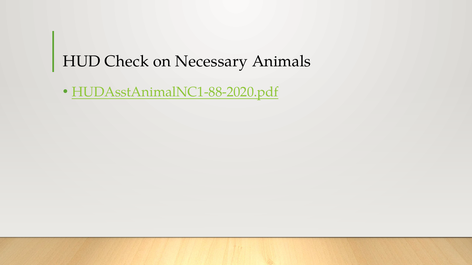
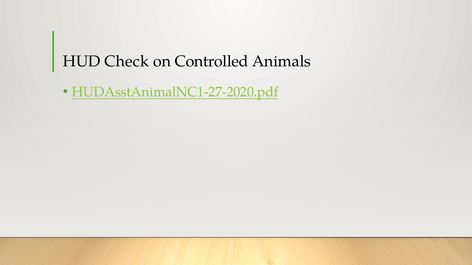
Necessary: Necessary -> Controlled
HUDAsstAnimalNC1-88-2020.pdf: HUDAsstAnimalNC1-88-2020.pdf -> HUDAsstAnimalNC1-27-2020.pdf
